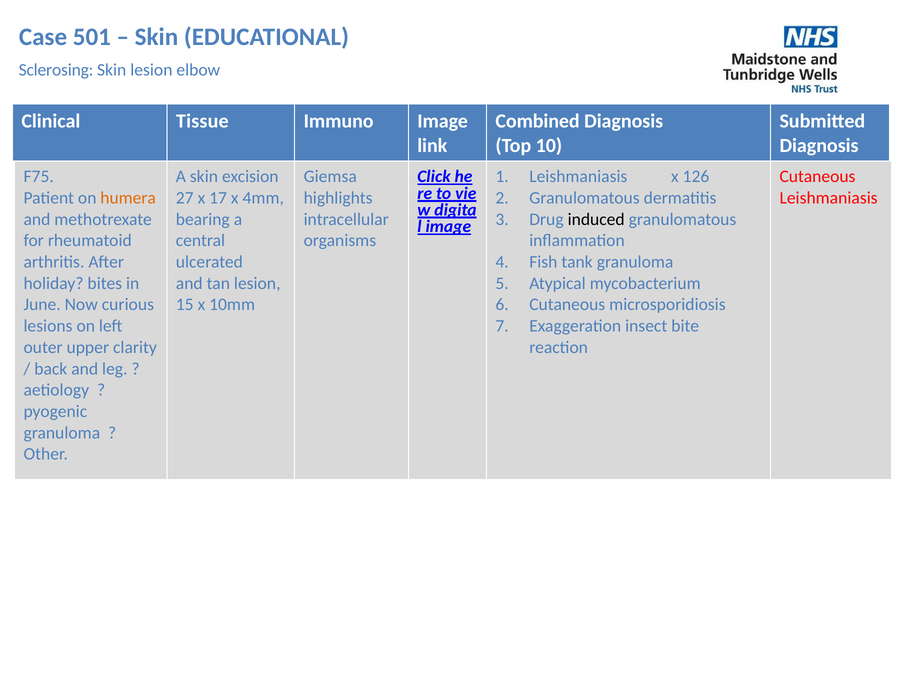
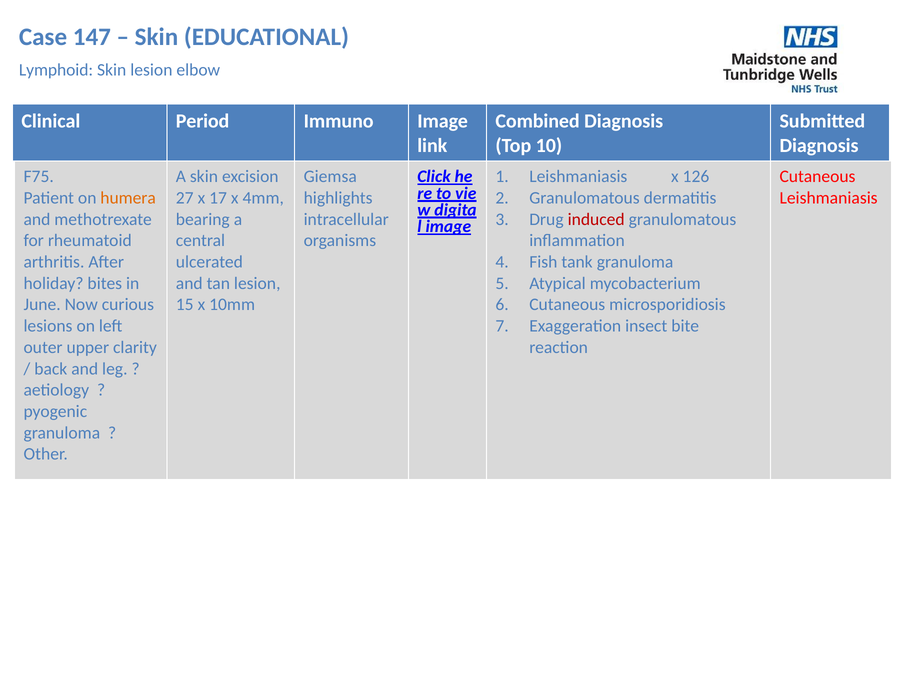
501: 501 -> 147
Sclerosing: Sclerosing -> Lymphoid
Tissue: Tissue -> Period
induced colour: black -> red
